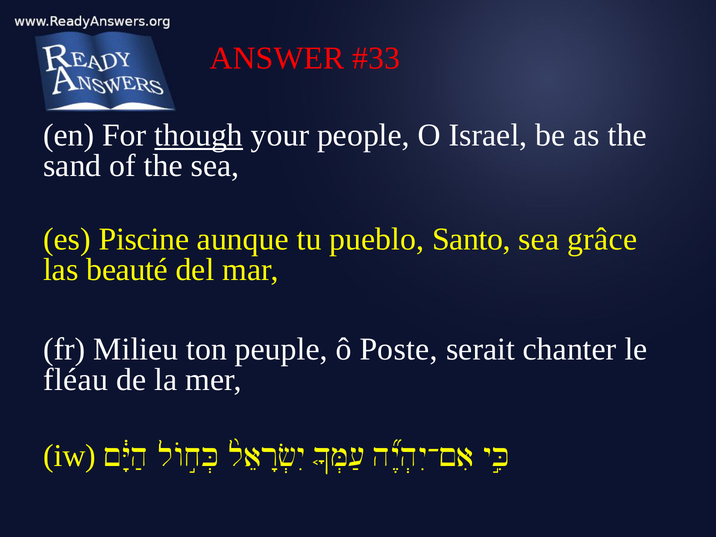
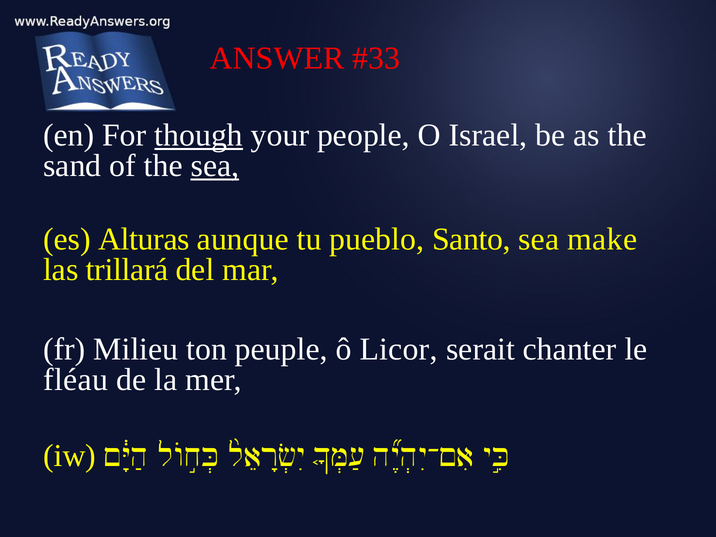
sea at (215, 166) underline: none -> present
Piscine: Piscine -> Alturas
grâce: grâce -> make
beauté: beauté -> trillará
Poste: Poste -> Licor
